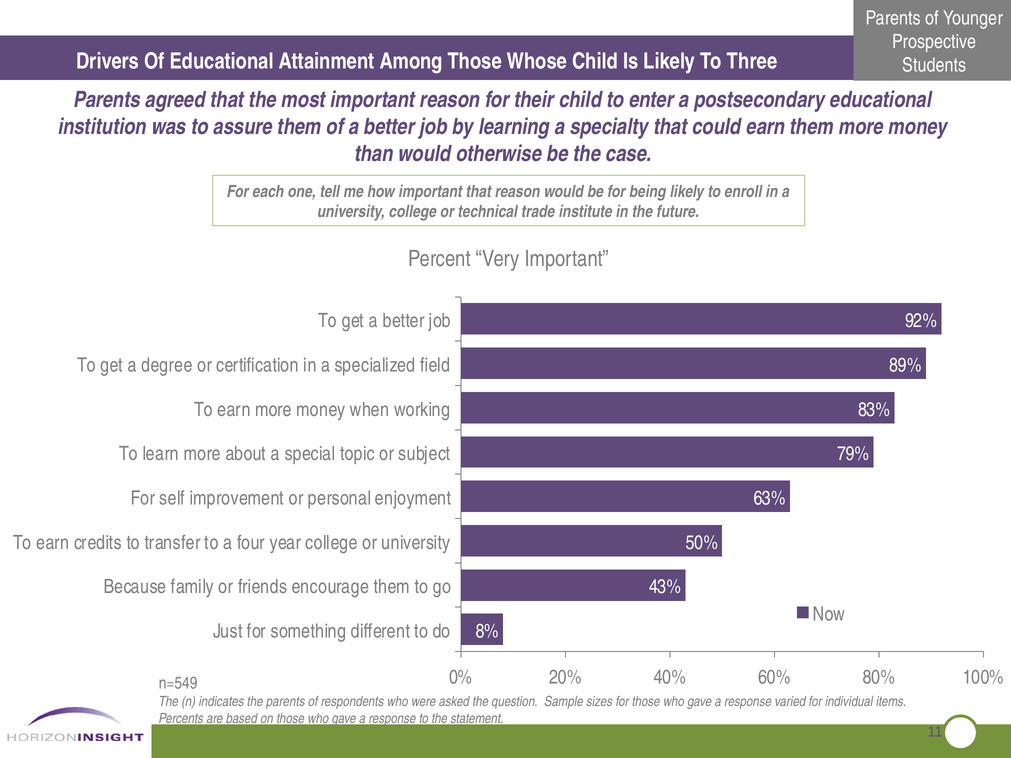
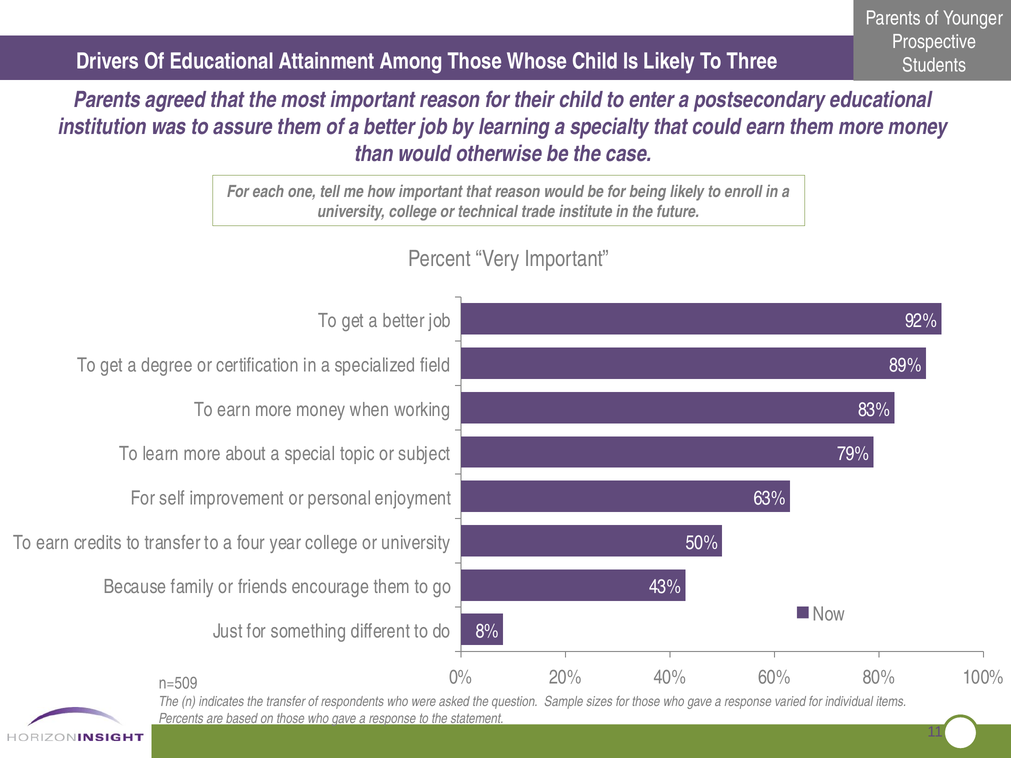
n=549: n=549 -> n=509
the parents: parents -> transfer
